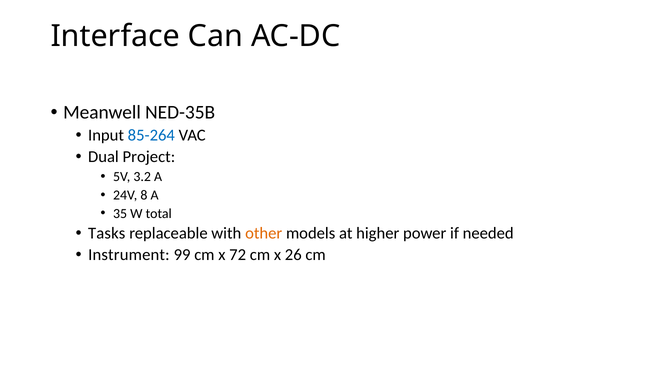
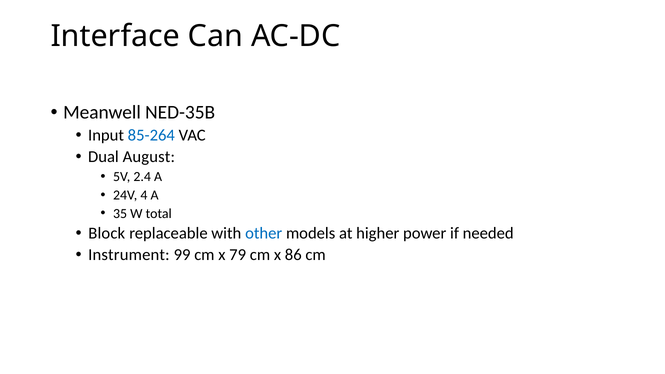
Project: Project -> August
3.2: 3.2 -> 2.4
8: 8 -> 4
Tasks: Tasks -> Block
other colour: orange -> blue
72: 72 -> 79
26: 26 -> 86
